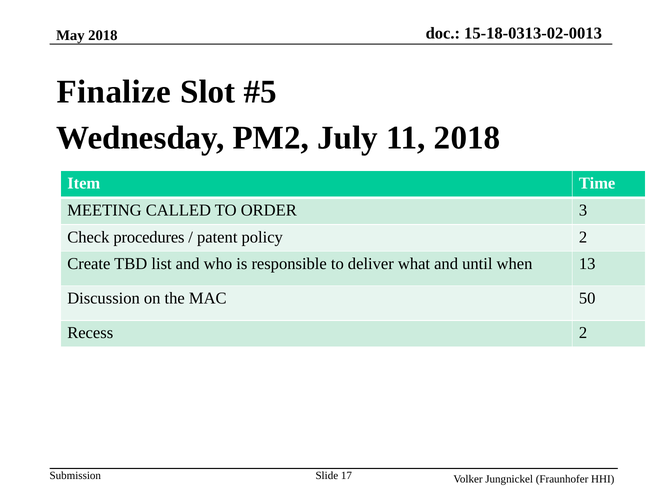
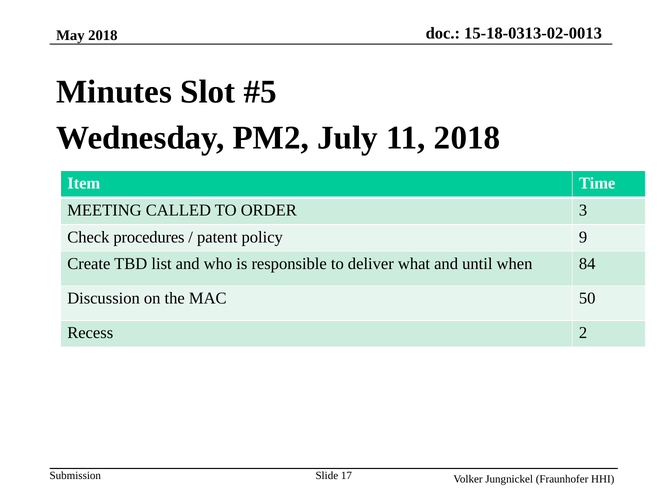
Finalize: Finalize -> Minutes
policy 2: 2 -> 9
13: 13 -> 84
